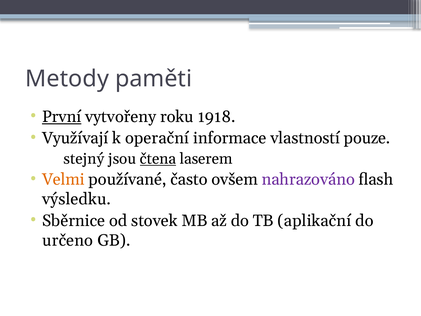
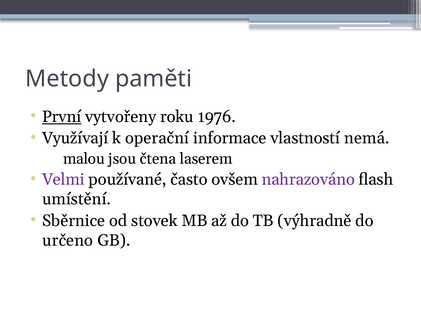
1918: 1918 -> 1976
pouze: pouze -> nemá
stejný: stejný -> malou
čtena underline: present -> none
Velmi colour: orange -> purple
výsledku: výsledku -> umístění
aplikační: aplikační -> výhradně
